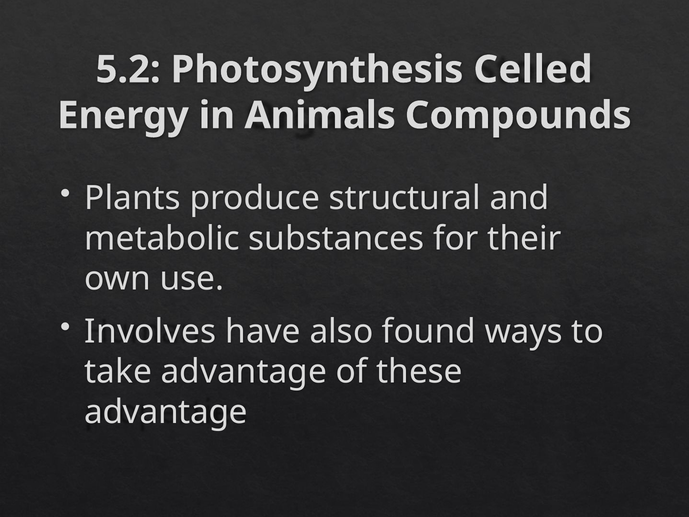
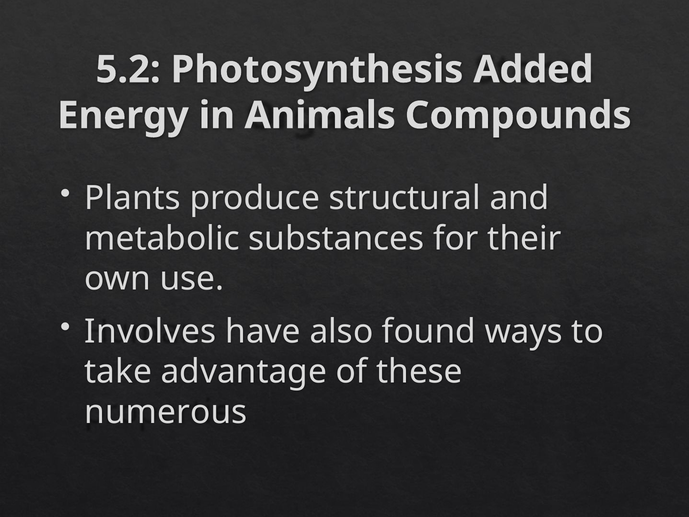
Celled: Celled -> Added
advantage at (166, 412): advantage -> numerous
